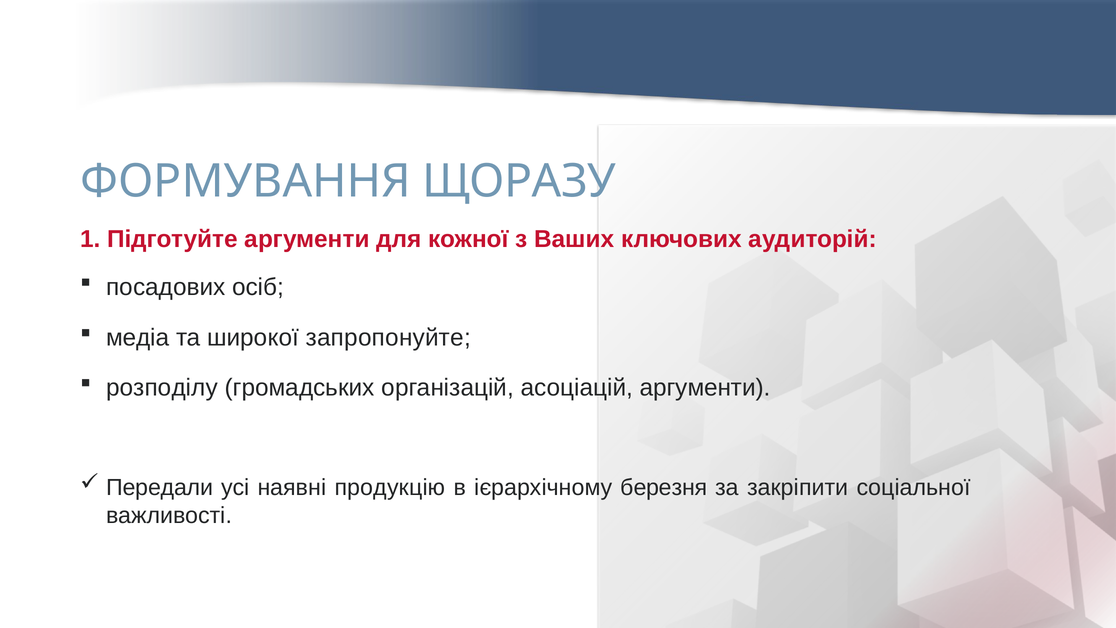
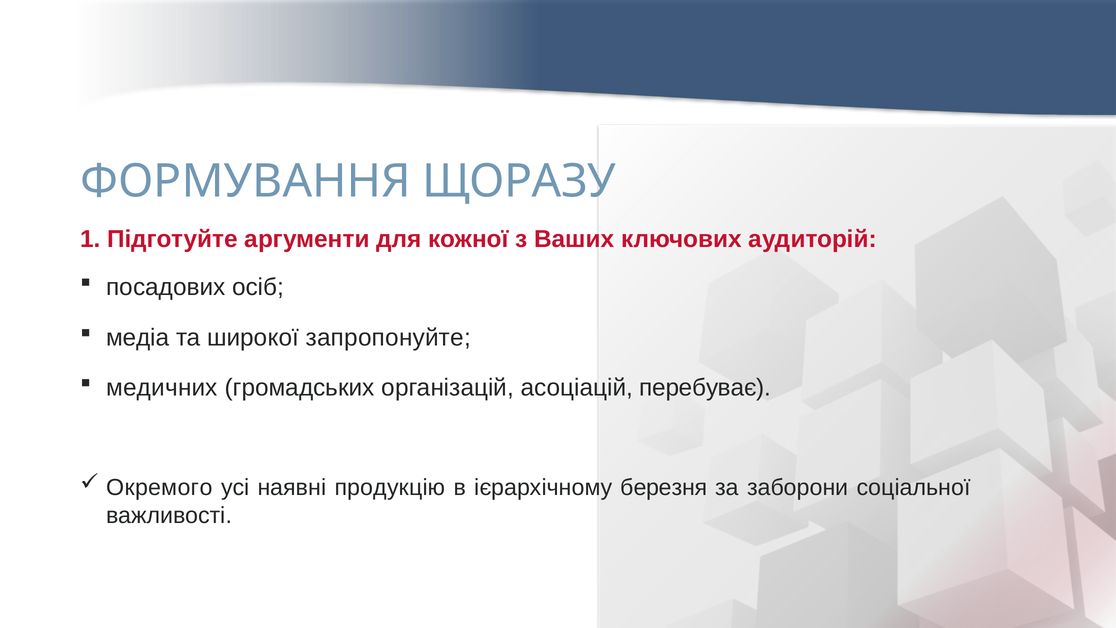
розподілу: розподілу -> медичних
асоціацій аргументи: аргументи -> перебуває
Передали: Передали -> Окремого
закріпити: закріпити -> заборони
